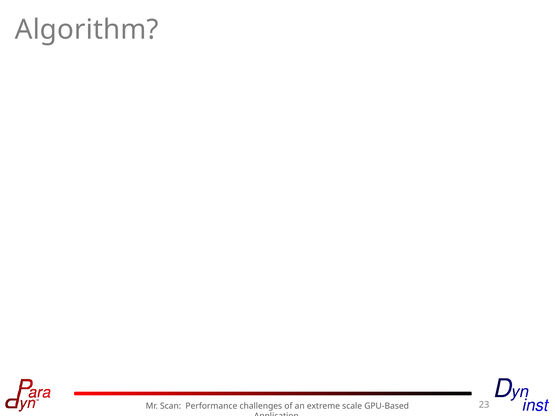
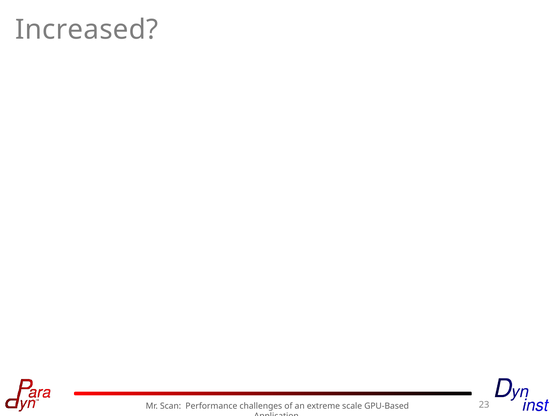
Algorithm: Algorithm -> Increased
